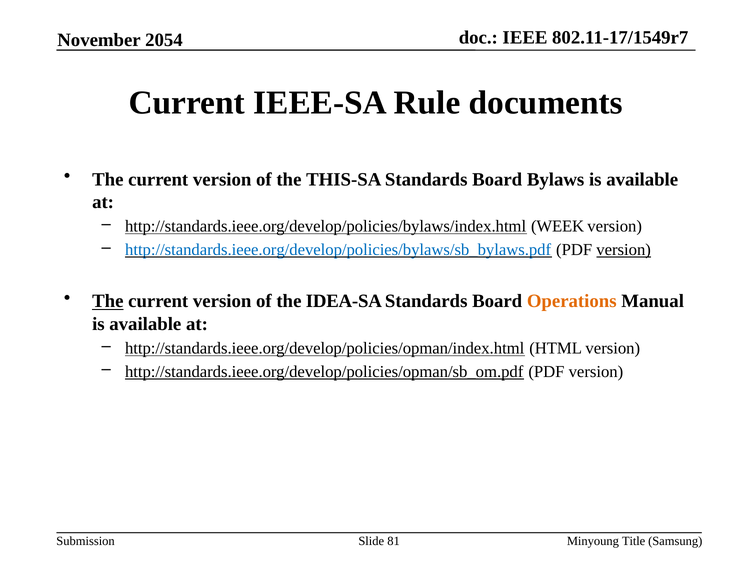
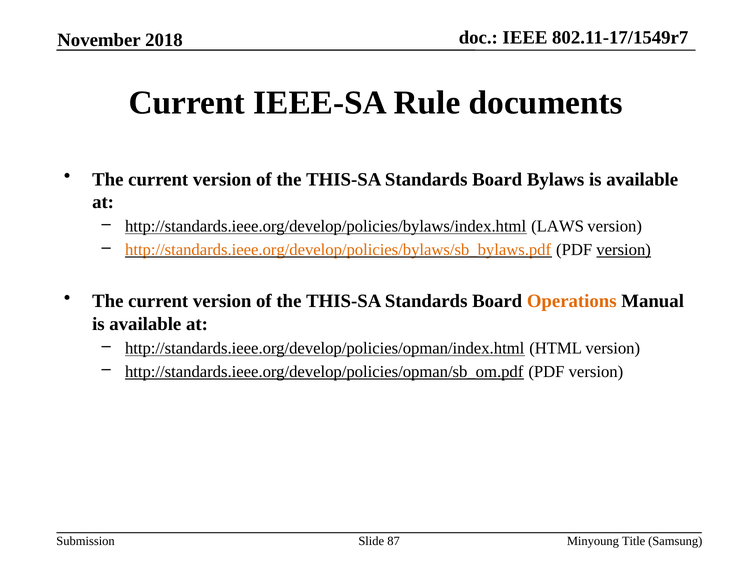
2054: 2054 -> 2018
WEEK: WEEK -> LAWS
http://standards.ieee.org/develop/policies/bylaws/sb_bylaws.pdf colour: blue -> orange
The at (108, 301) underline: present -> none
IDEA-SA at (344, 301): IDEA-SA -> THIS-SA
81: 81 -> 87
